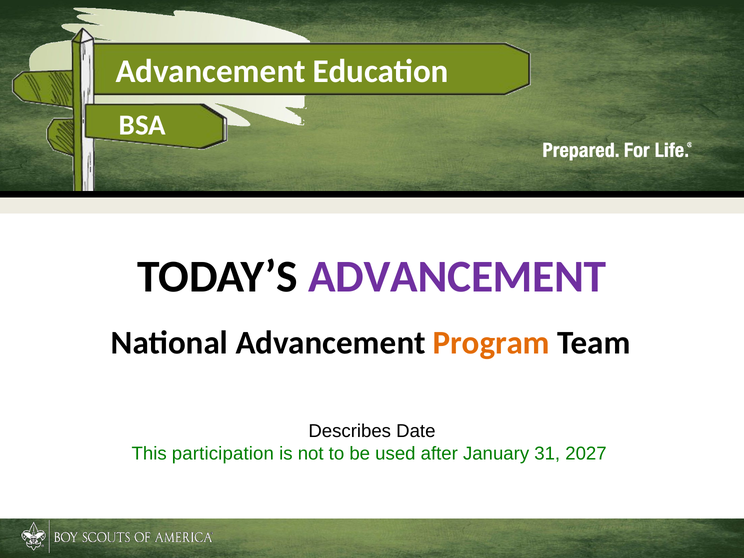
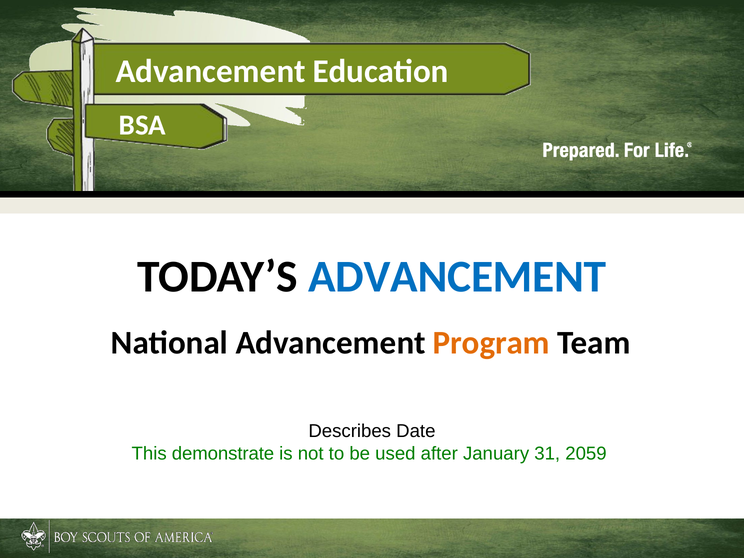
ADVANCEMENT at (457, 277) colour: purple -> blue
participation: participation -> demonstrate
2027: 2027 -> 2059
